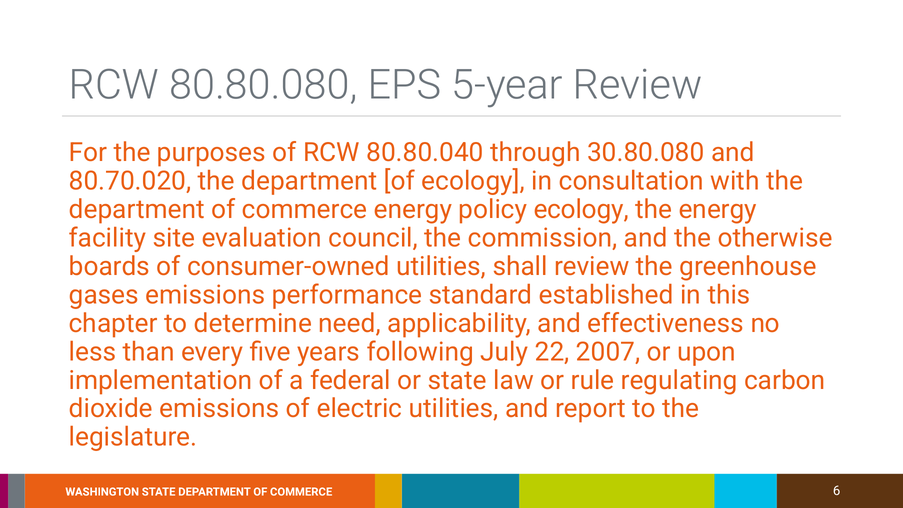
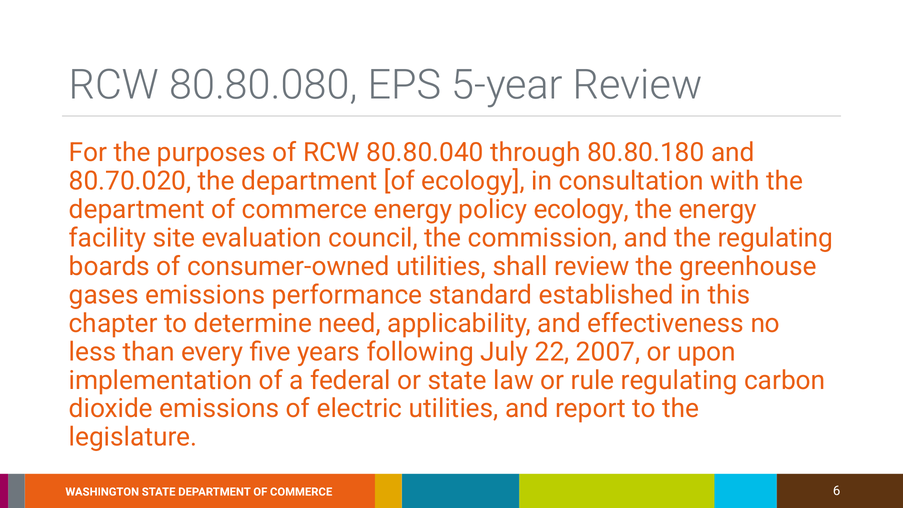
30.80.080: 30.80.080 -> 80.80.180
the otherwise: otherwise -> regulating
